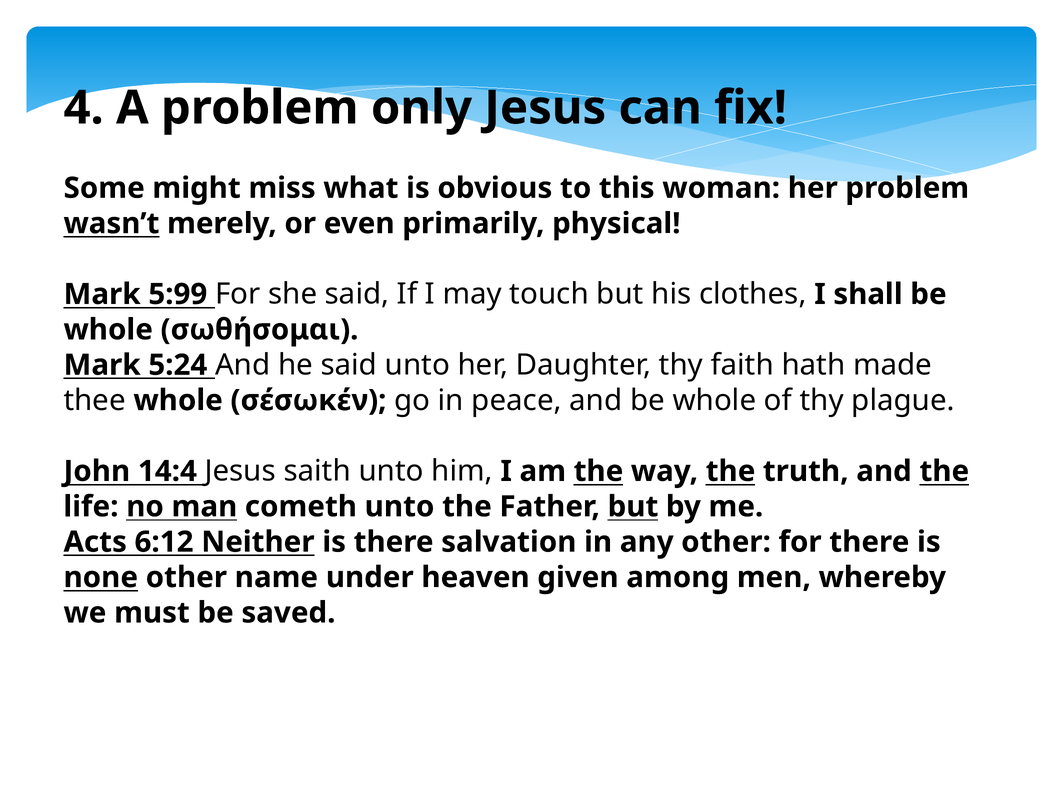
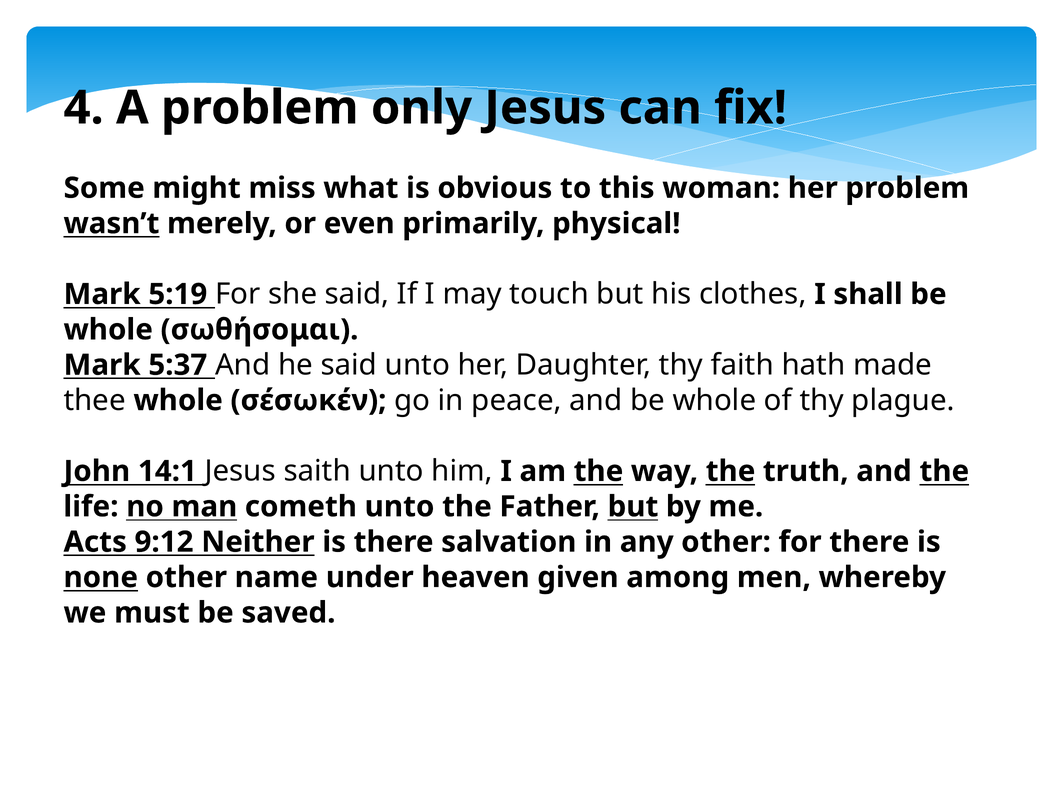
5:99: 5:99 -> 5:19
5:24: 5:24 -> 5:37
14:4: 14:4 -> 14:1
6:12: 6:12 -> 9:12
